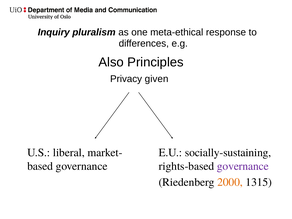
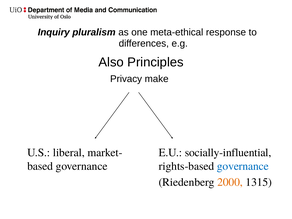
given: given -> make
socially-sustaining: socially-sustaining -> socially-influential
governance at (243, 166) colour: purple -> blue
